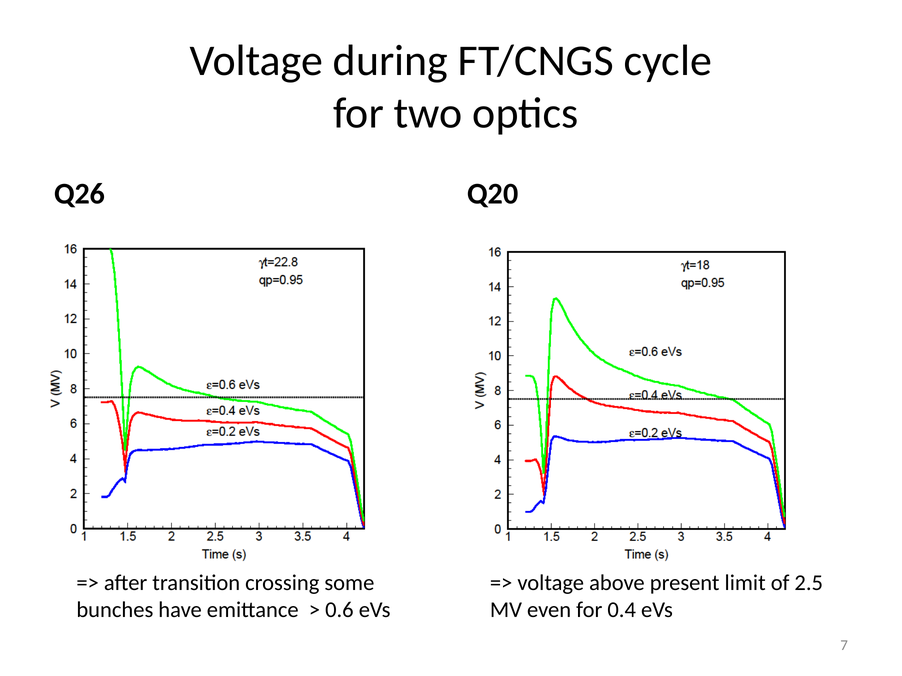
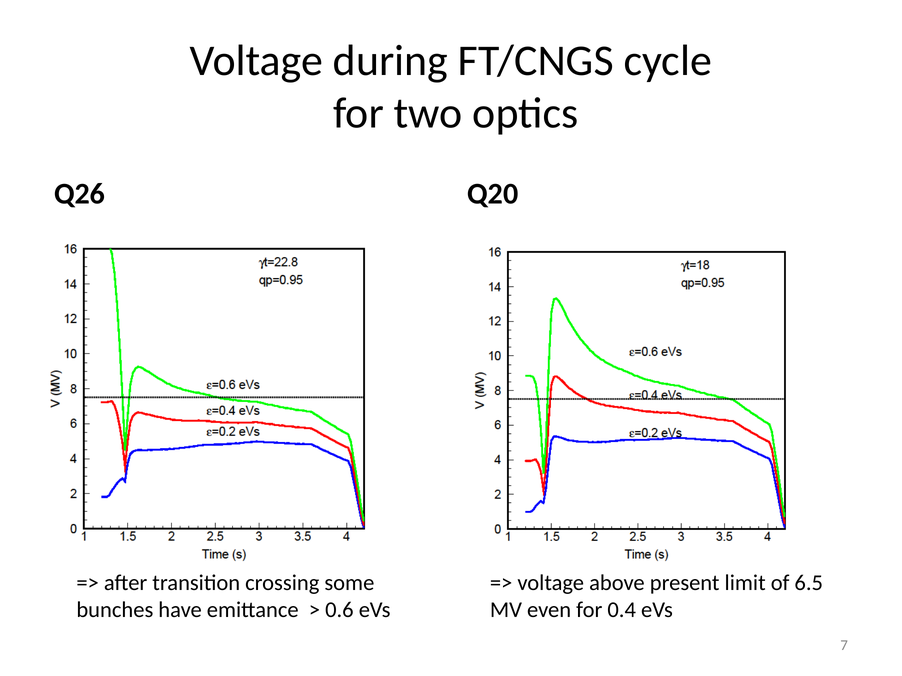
2.5: 2.5 -> 6.5
